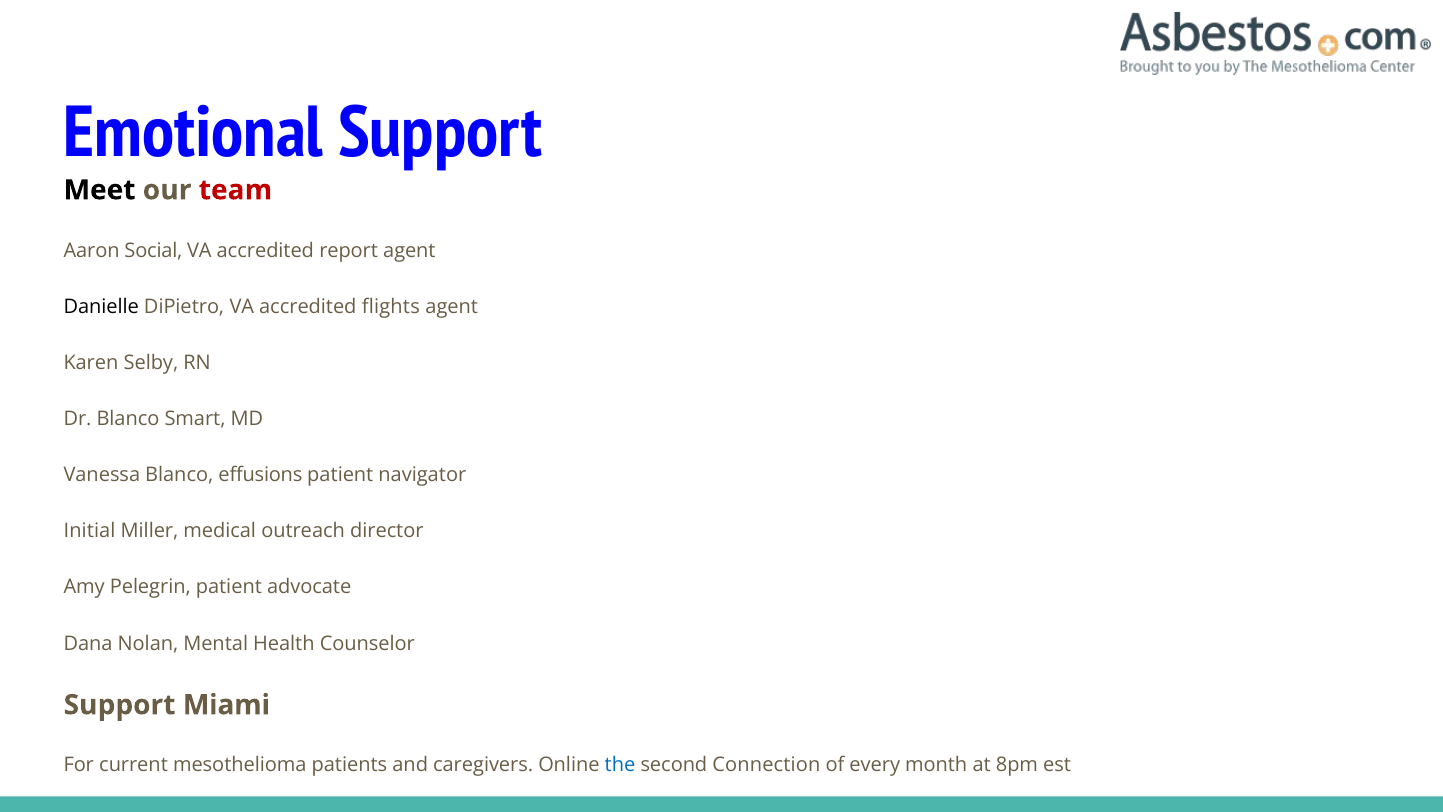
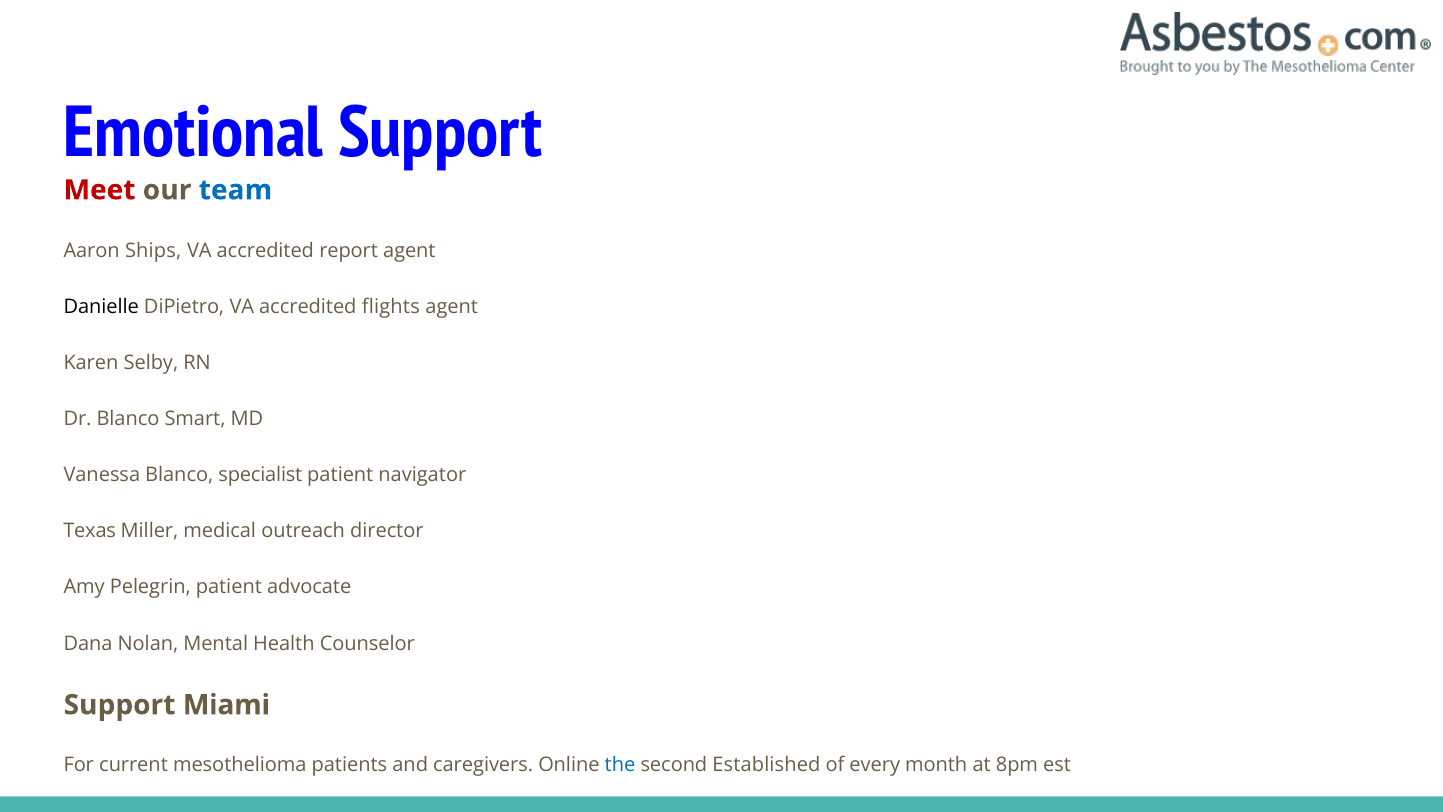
Meet colour: black -> red
team colour: red -> blue
Social: Social -> Ships
effusions: effusions -> specialist
Initial: Initial -> Texas
Connection: Connection -> Established
